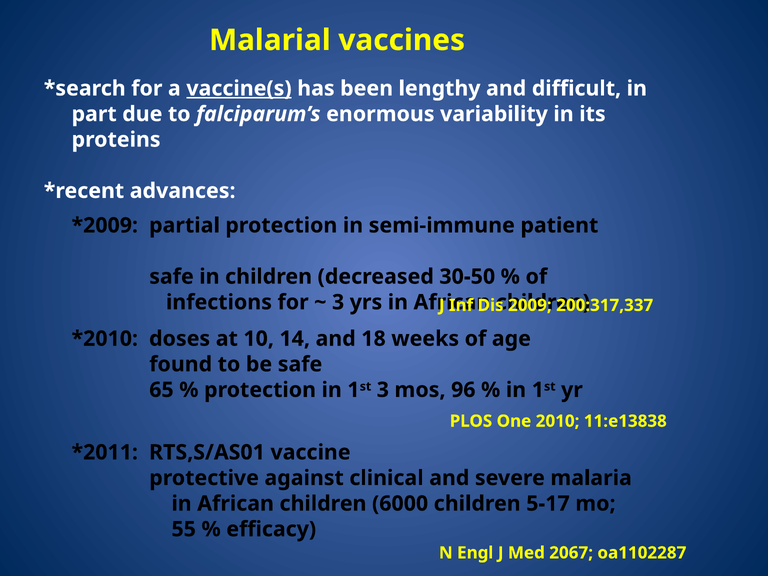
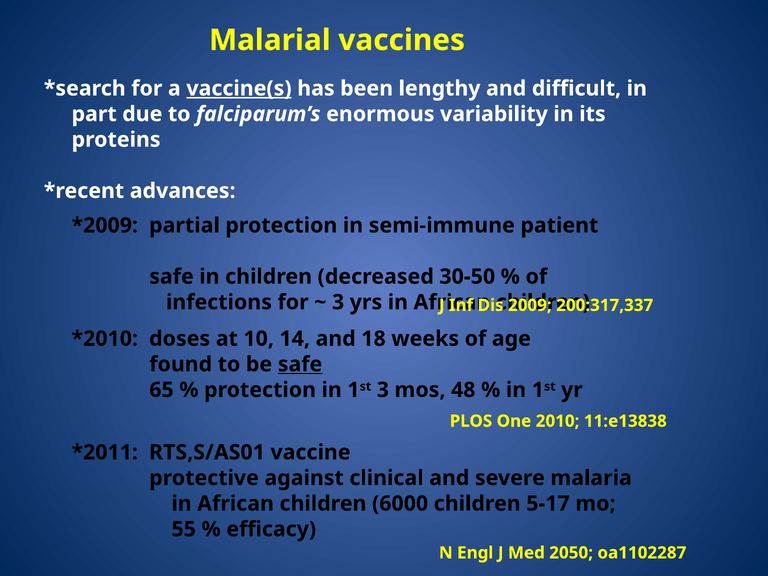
safe at (300, 364) underline: none -> present
96: 96 -> 48
2067: 2067 -> 2050
